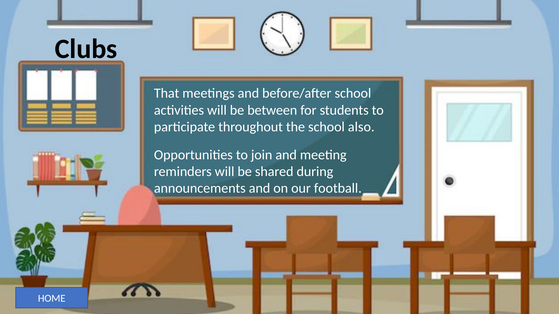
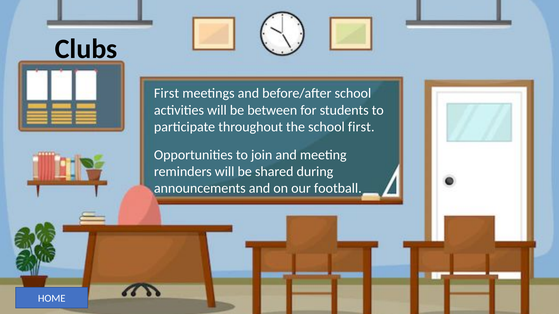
That at (167, 93): That -> First
school also: also -> first
